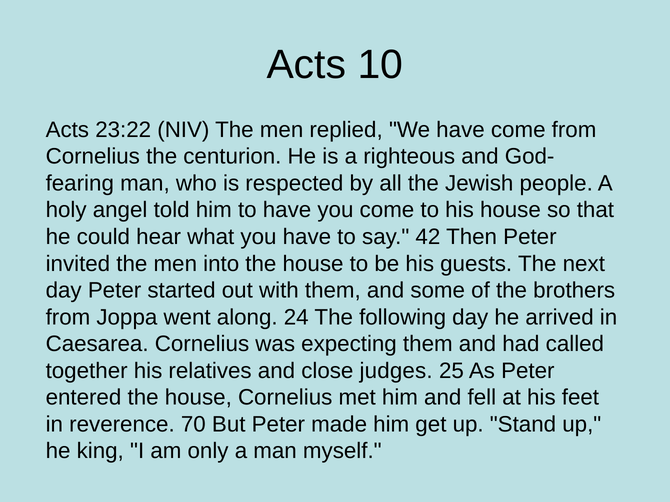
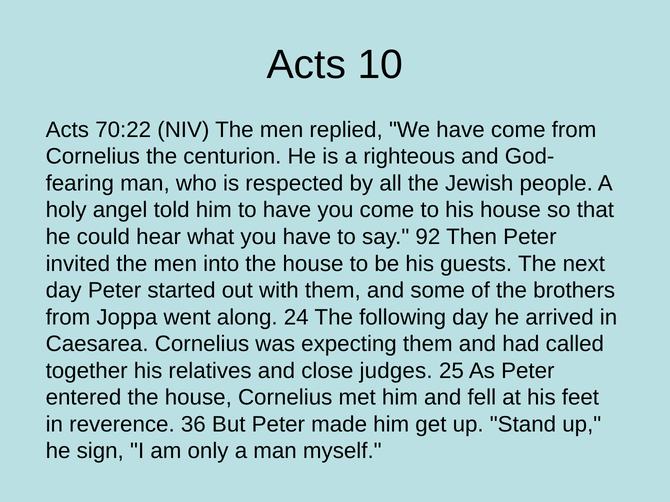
23:22: 23:22 -> 70:22
42: 42 -> 92
70: 70 -> 36
king: king -> sign
